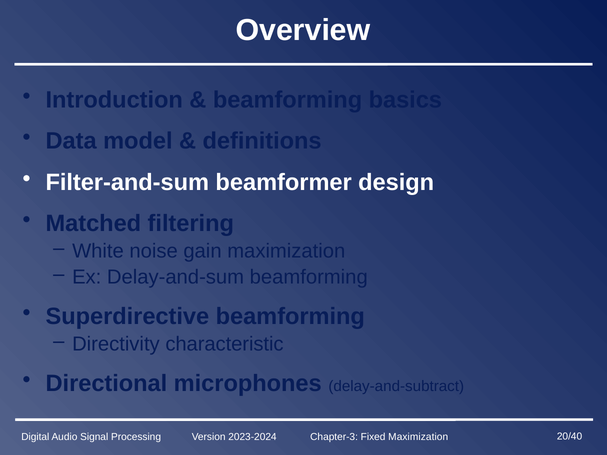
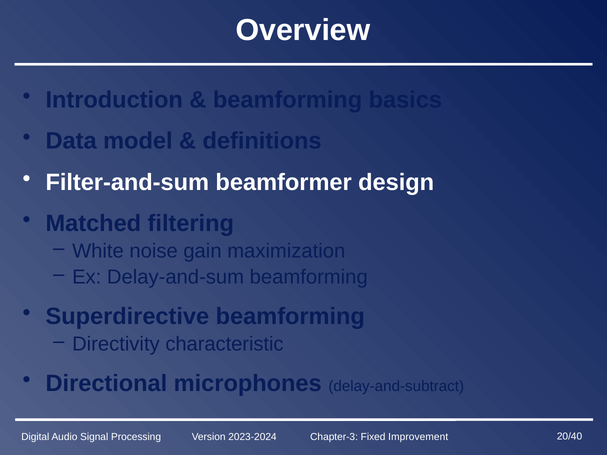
Maximization at (418, 437): Maximization -> Improvement
